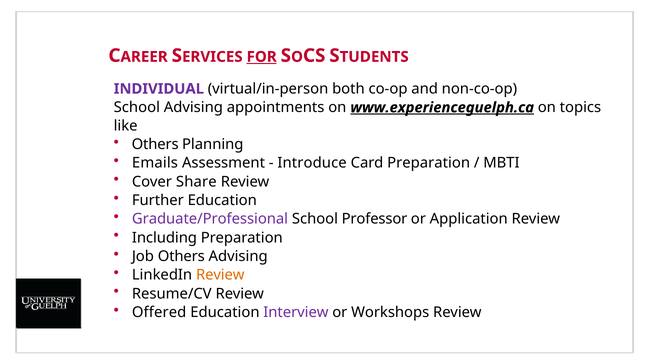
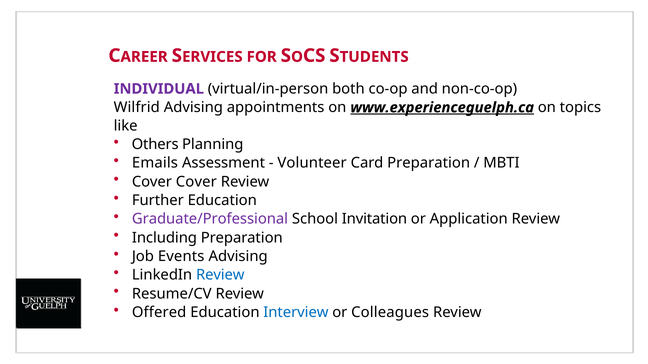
FOR underline: present -> none
School at (137, 108): School -> Wilfrid
Introduce: Introduce -> Volunteer
Cover Share: Share -> Cover
Professor: Professor -> Invitation
Job Others: Others -> Events
Review at (220, 275) colour: orange -> blue
Interview colour: purple -> blue
Workshops: Workshops -> Colleagues
